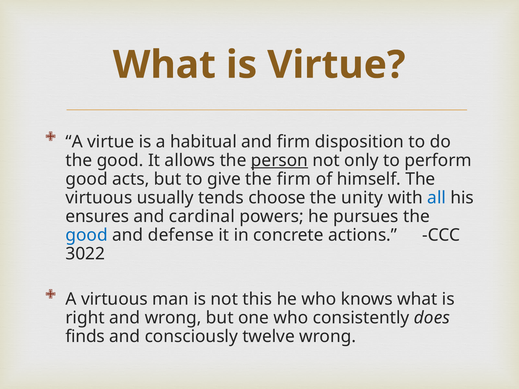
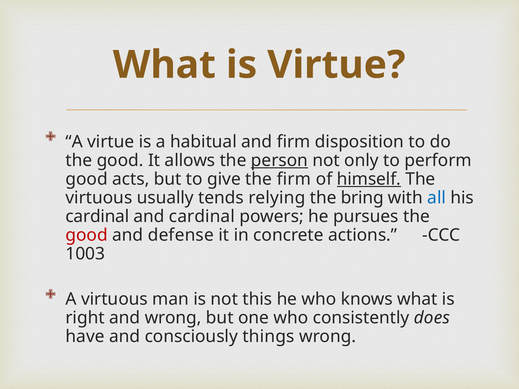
himself underline: none -> present
choose: choose -> relying
unity: unity -> bring
ensures at (97, 216): ensures -> cardinal
good at (87, 235) colour: blue -> red
3022: 3022 -> 1003
finds: finds -> have
twelve: twelve -> things
